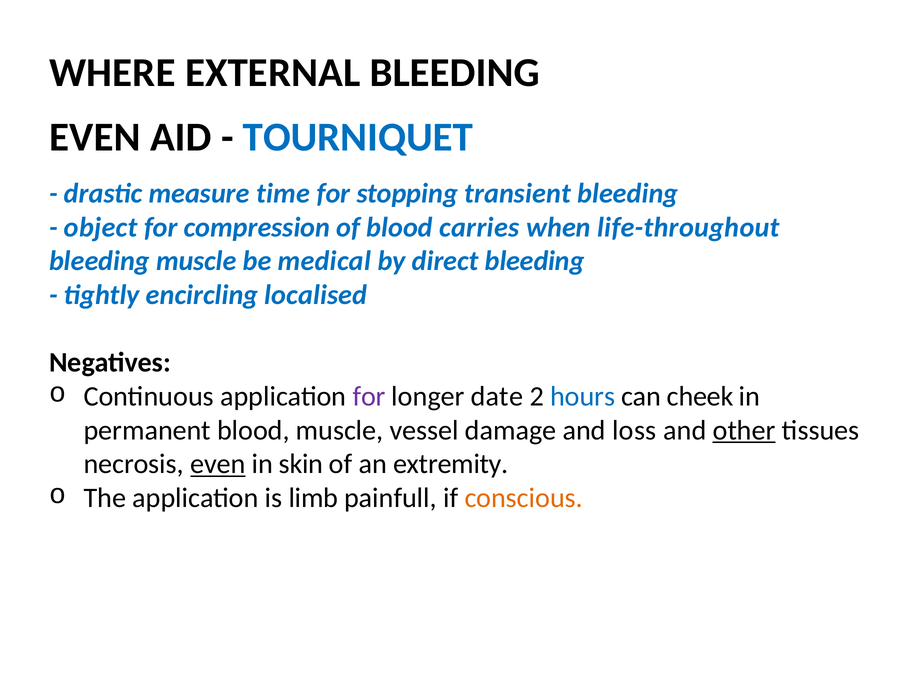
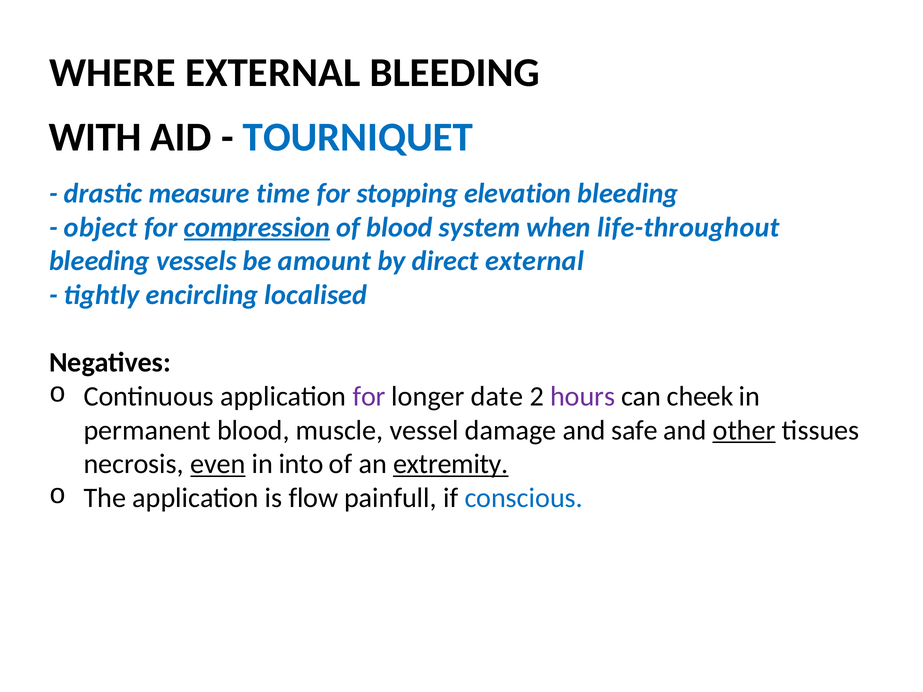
EVEN at (95, 137): EVEN -> WITH
transient: transient -> elevation
compression underline: none -> present
carries: carries -> system
bleeding muscle: muscle -> vessels
medical: medical -> amount
direct bleeding: bleeding -> external
hours colour: blue -> purple
loss: loss -> safe
skin: skin -> into
extremity underline: none -> present
limb: limb -> flow
conscious colour: orange -> blue
